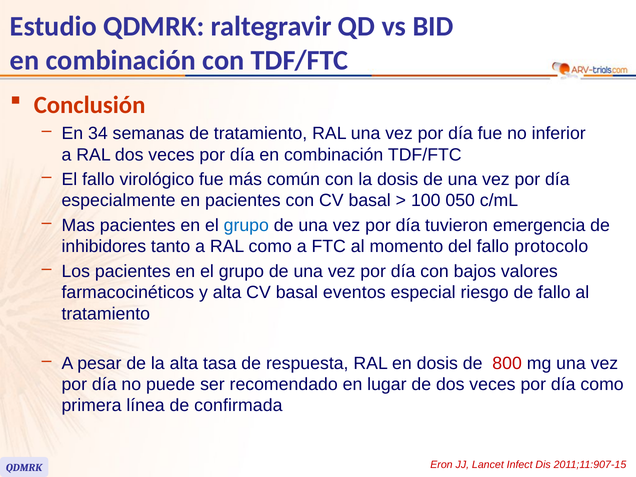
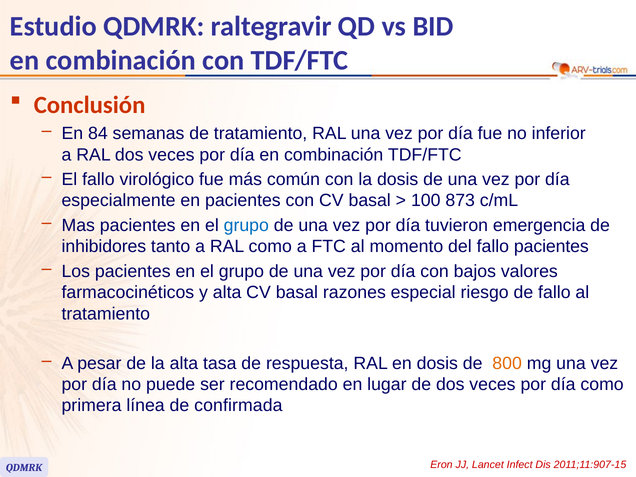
34: 34 -> 84
050: 050 -> 873
fallo protocolo: protocolo -> pacientes
eventos: eventos -> razones
800 colour: red -> orange
